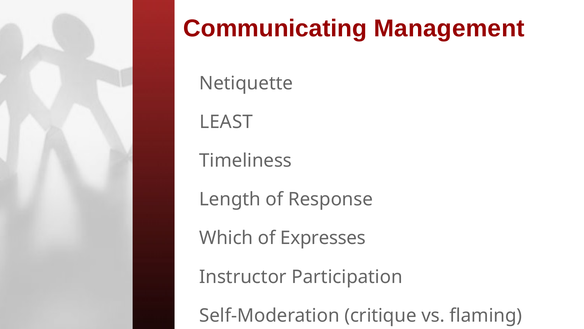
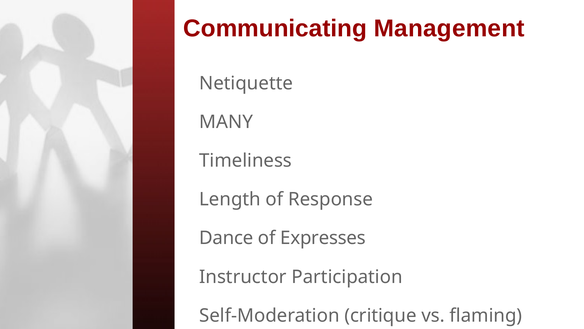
LEAST: LEAST -> MANY
Which: Which -> Dance
